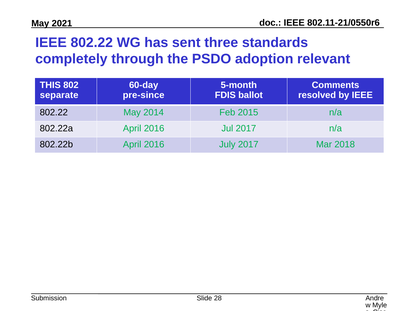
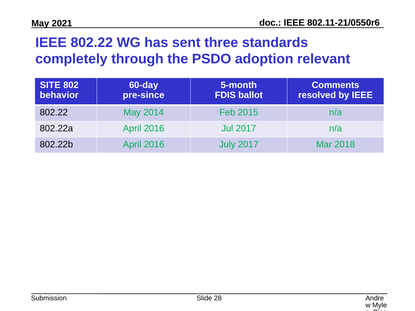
THIS: THIS -> SITE
separate: separate -> behavior
